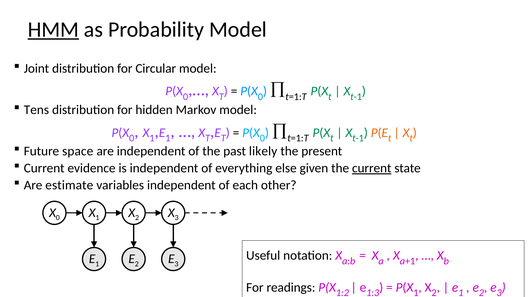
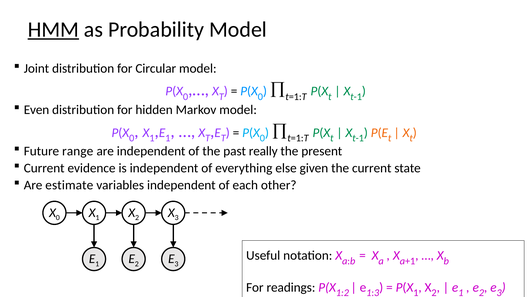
Tens: Tens -> Even
space: space -> range
likely: likely -> really
current at (372, 168) underline: present -> none
